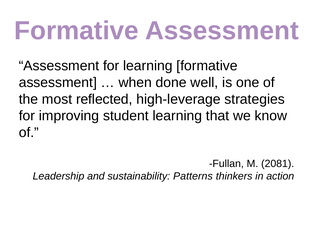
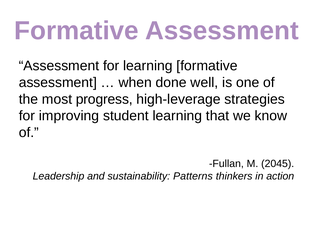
reflected: reflected -> progress
2081: 2081 -> 2045
